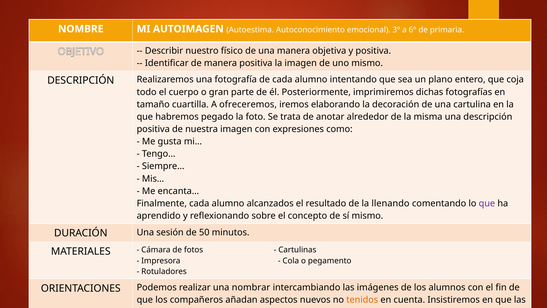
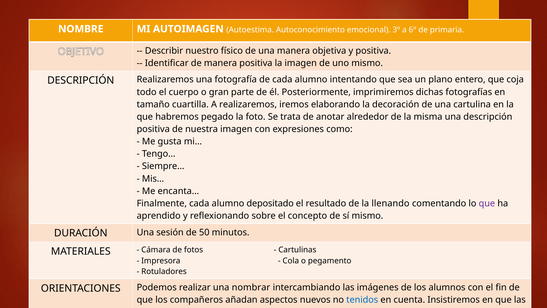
A ofreceremos: ofreceremos -> realizaremos
alcanzados: alcanzados -> depositado
tenidos colour: orange -> blue
